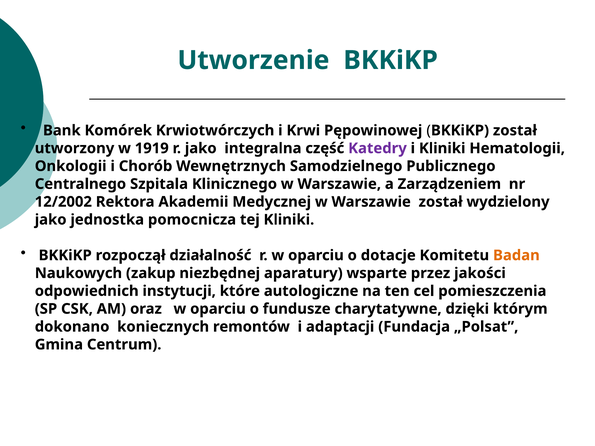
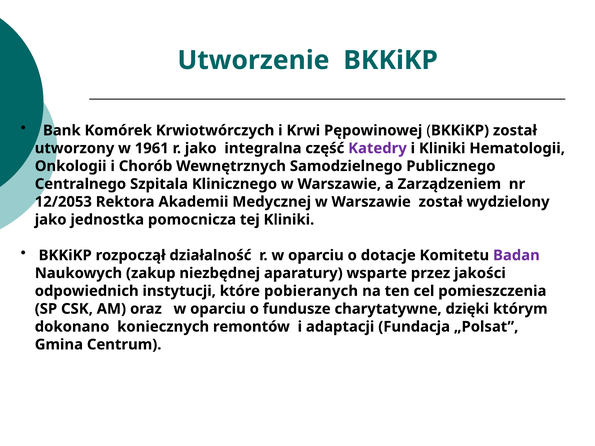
1919: 1919 -> 1961
12/2002: 12/2002 -> 12/2053
Badan colour: orange -> purple
autologiczne: autologiczne -> pobieranych
